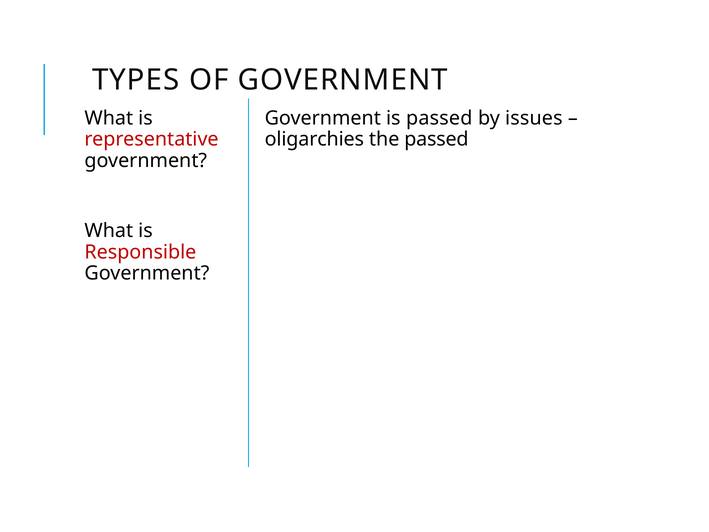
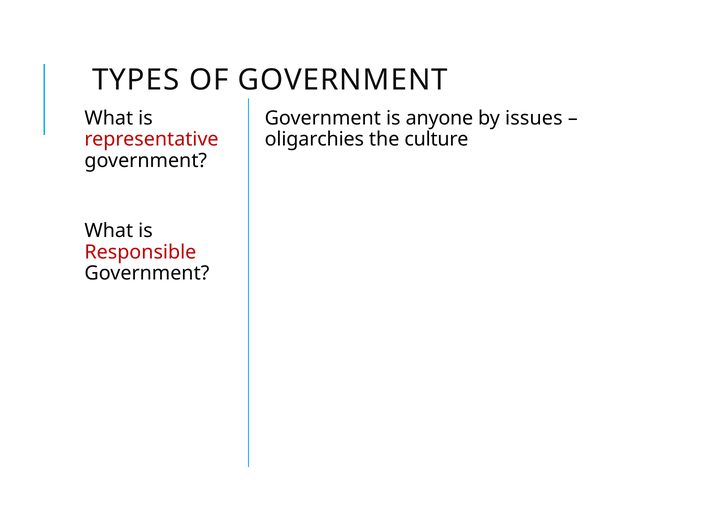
is passed: passed -> anyone
the passed: passed -> culture
